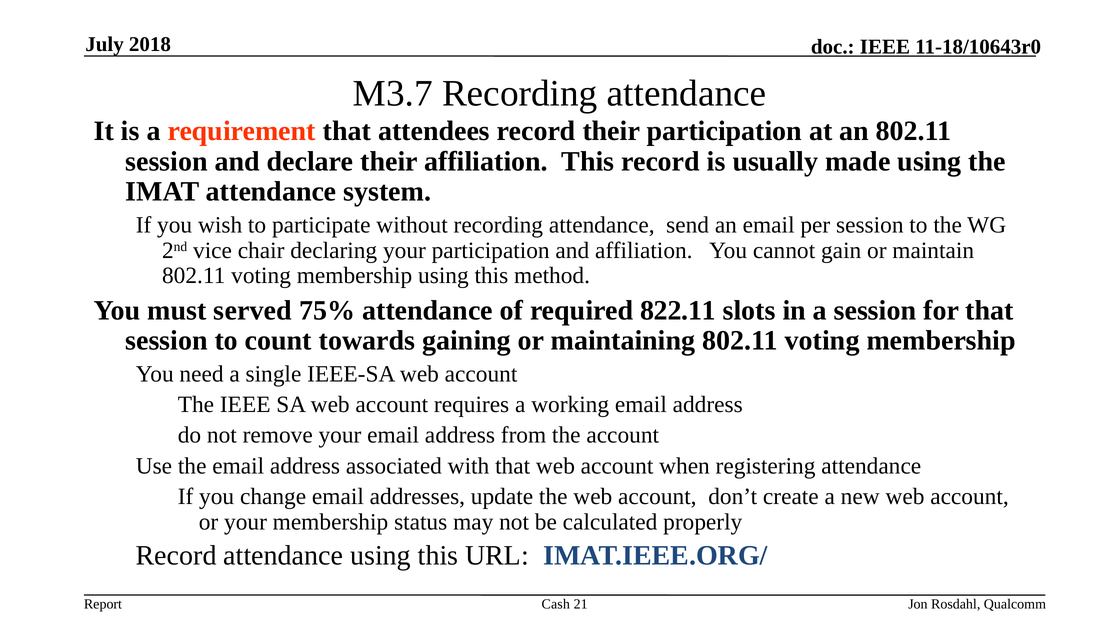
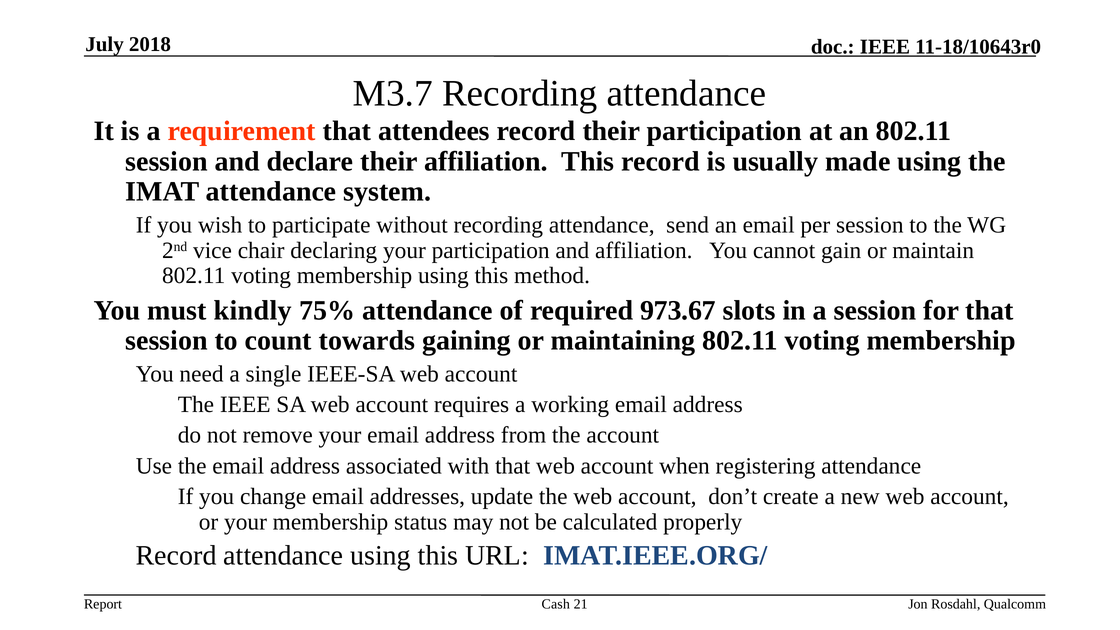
served: served -> kindly
822.11: 822.11 -> 973.67
